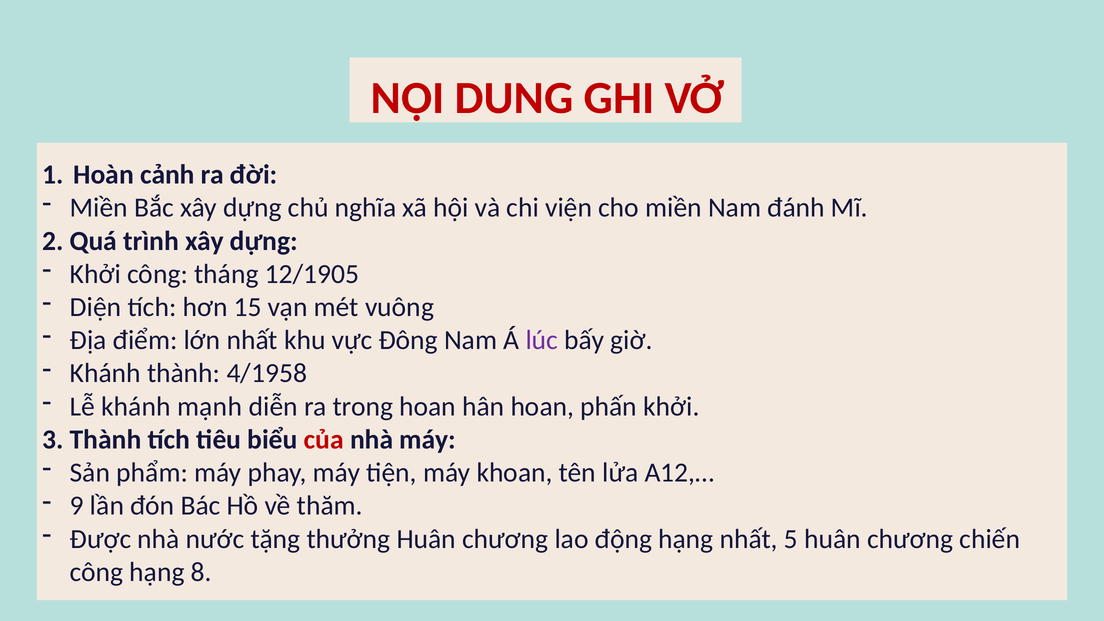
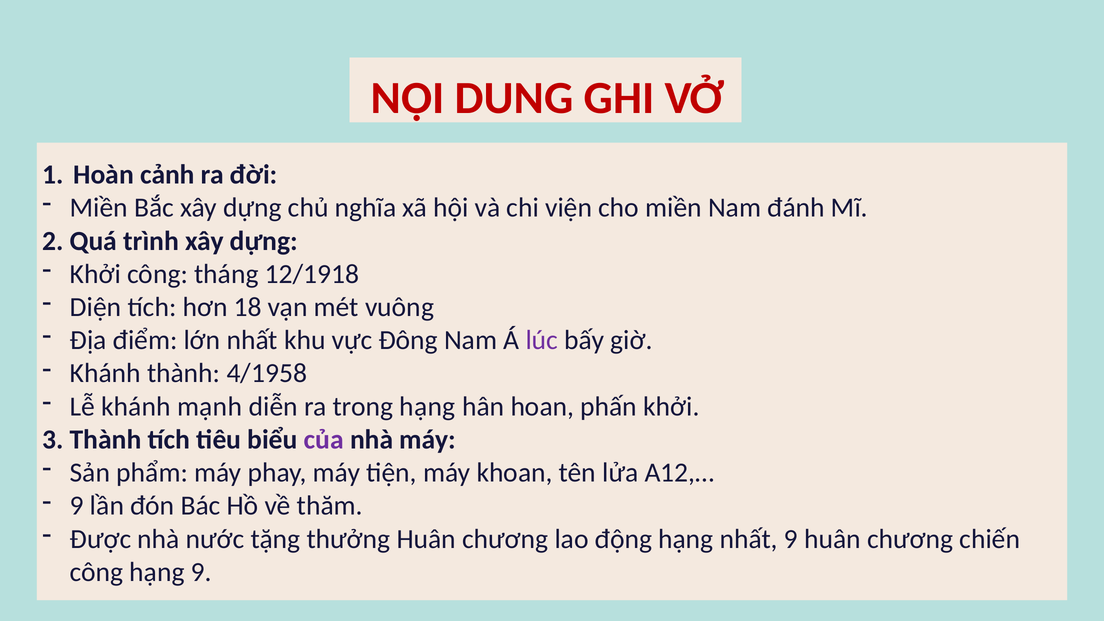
12/1905: 12/1905 -> 12/1918
15: 15 -> 18
trong hoan: hoan -> hạng
của colour: red -> purple
nhất 5: 5 -> 9
hạng 8: 8 -> 9
